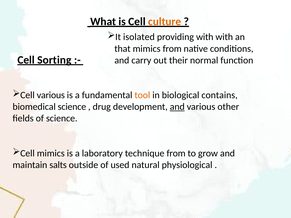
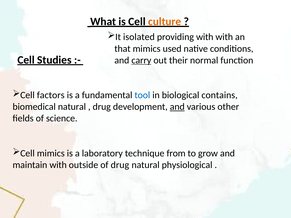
mimics from: from -> used
Sorting: Sorting -> Studies
carry underline: none -> present
Cell various: various -> factors
tool colour: orange -> blue
biomedical science: science -> natural
maintain salts: salts -> with
of used: used -> drug
